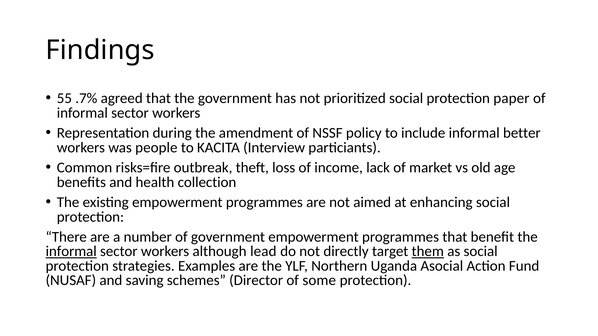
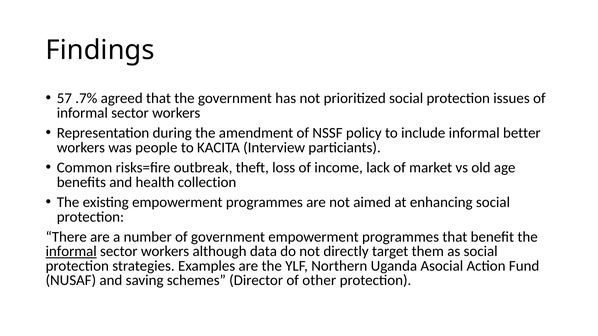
55: 55 -> 57
paper: paper -> issues
lead: lead -> data
them underline: present -> none
some: some -> other
